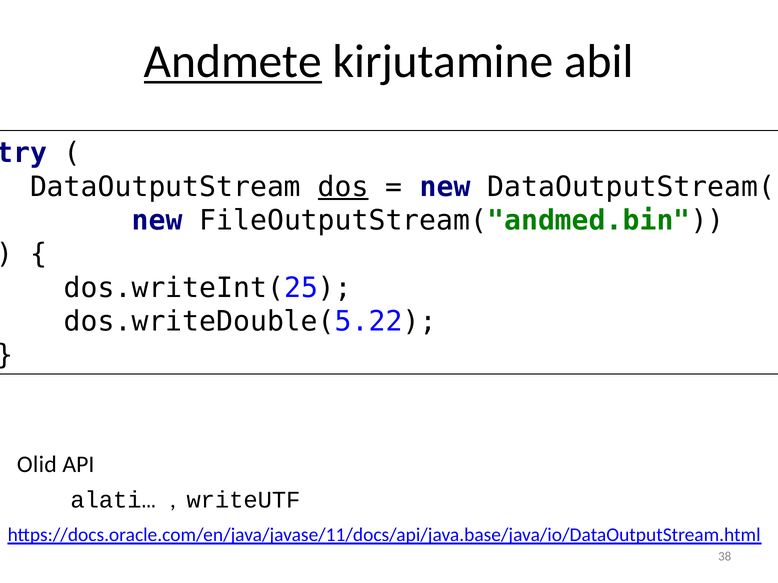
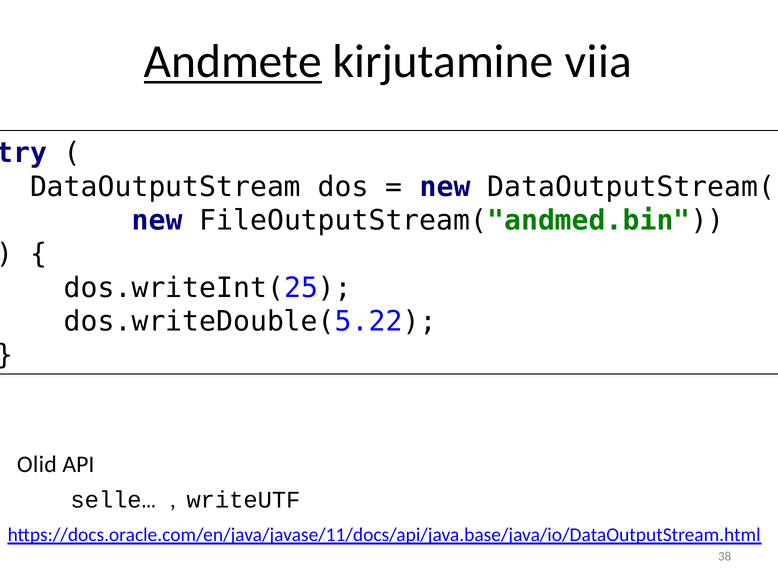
abil: abil -> viia
dos underline: present -> none
alati…: alati… -> selle…
